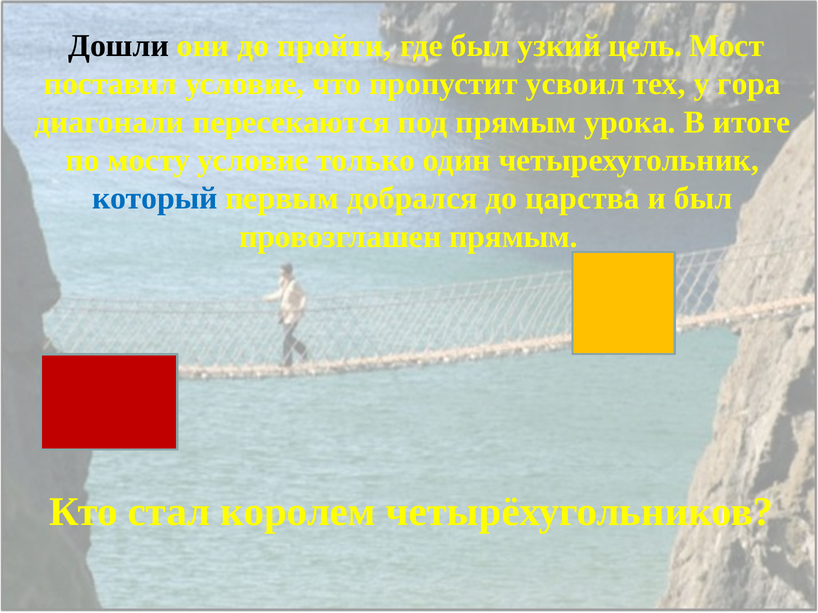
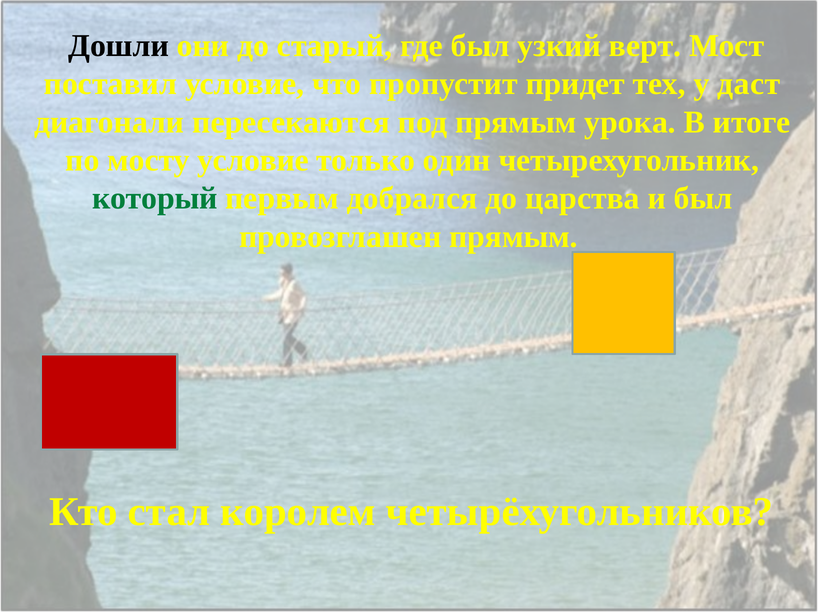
пройти: пройти -> старый
цель: цель -> верт
усвоил: усвоил -> придет
гора: гора -> даст
который colour: blue -> green
